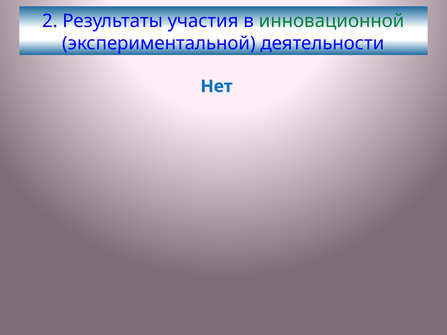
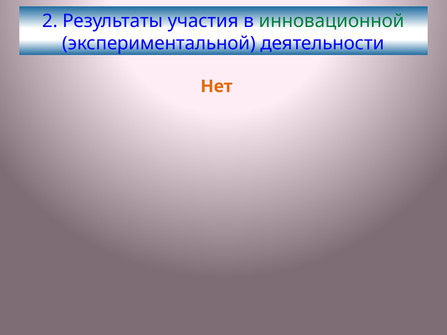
Нет colour: blue -> orange
